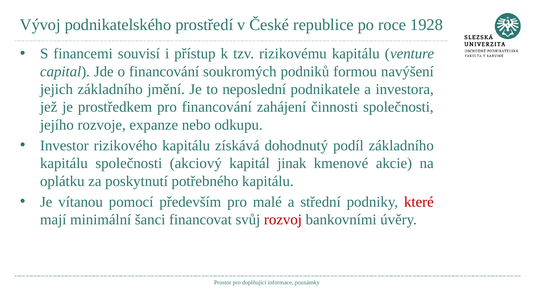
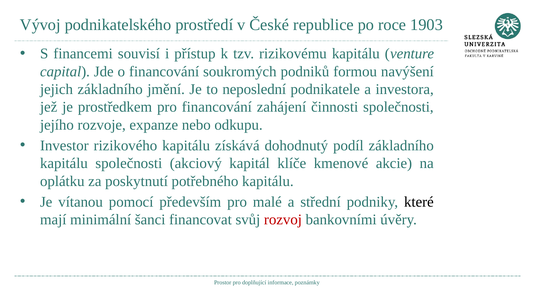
1928: 1928 -> 1903
jinak: jinak -> klíče
které colour: red -> black
